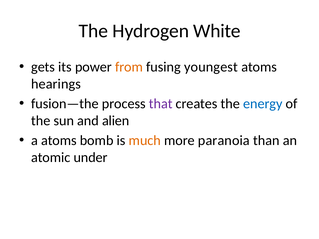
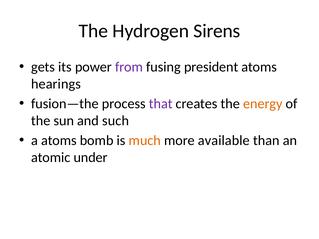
White: White -> Sirens
from colour: orange -> purple
youngest: youngest -> president
energy colour: blue -> orange
alien: alien -> such
paranoia: paranoia -> available
